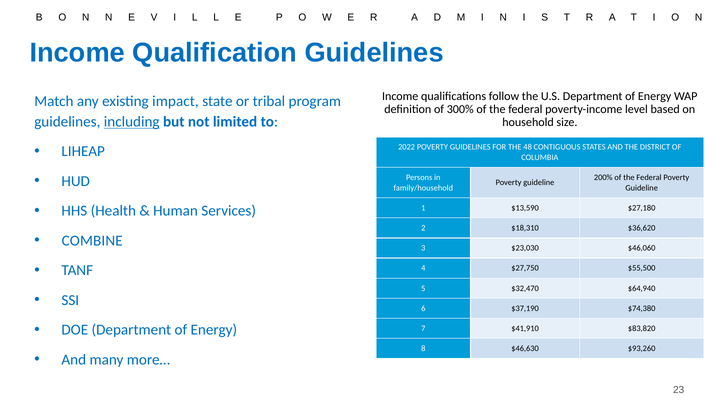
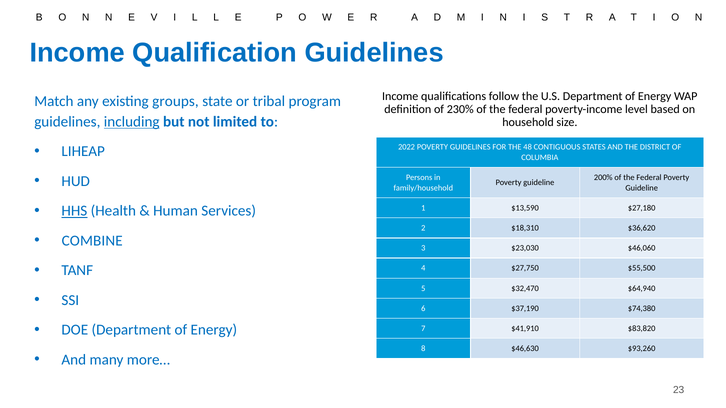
impact: impact -> groups
300%: 300% -> 230%
HHS underline: none -> present
